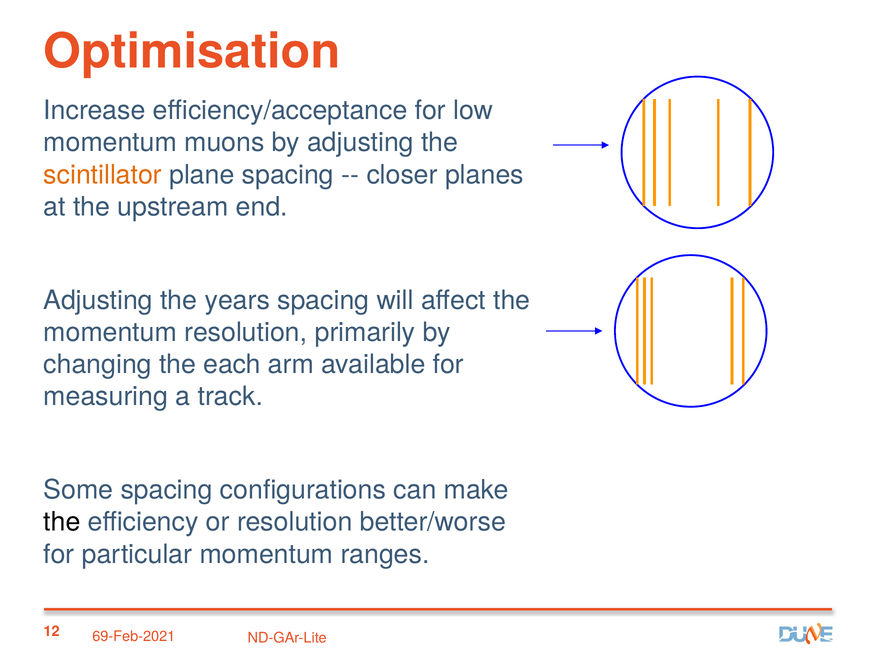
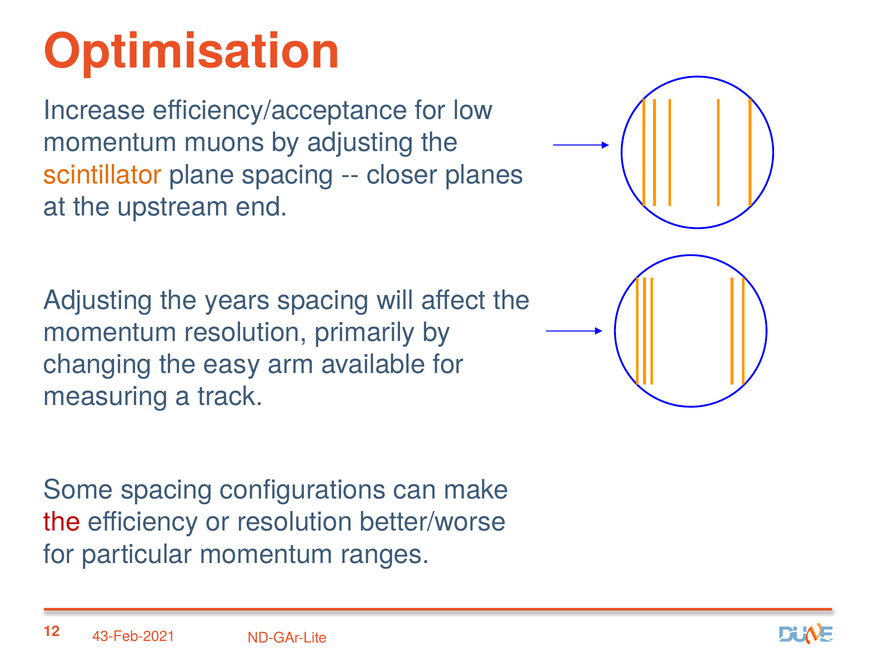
each: each -> easy
the at (62, 522) colour: black -> red
69-Feb-2021: 69-Feb-2021 -> 43-Feb-2021
